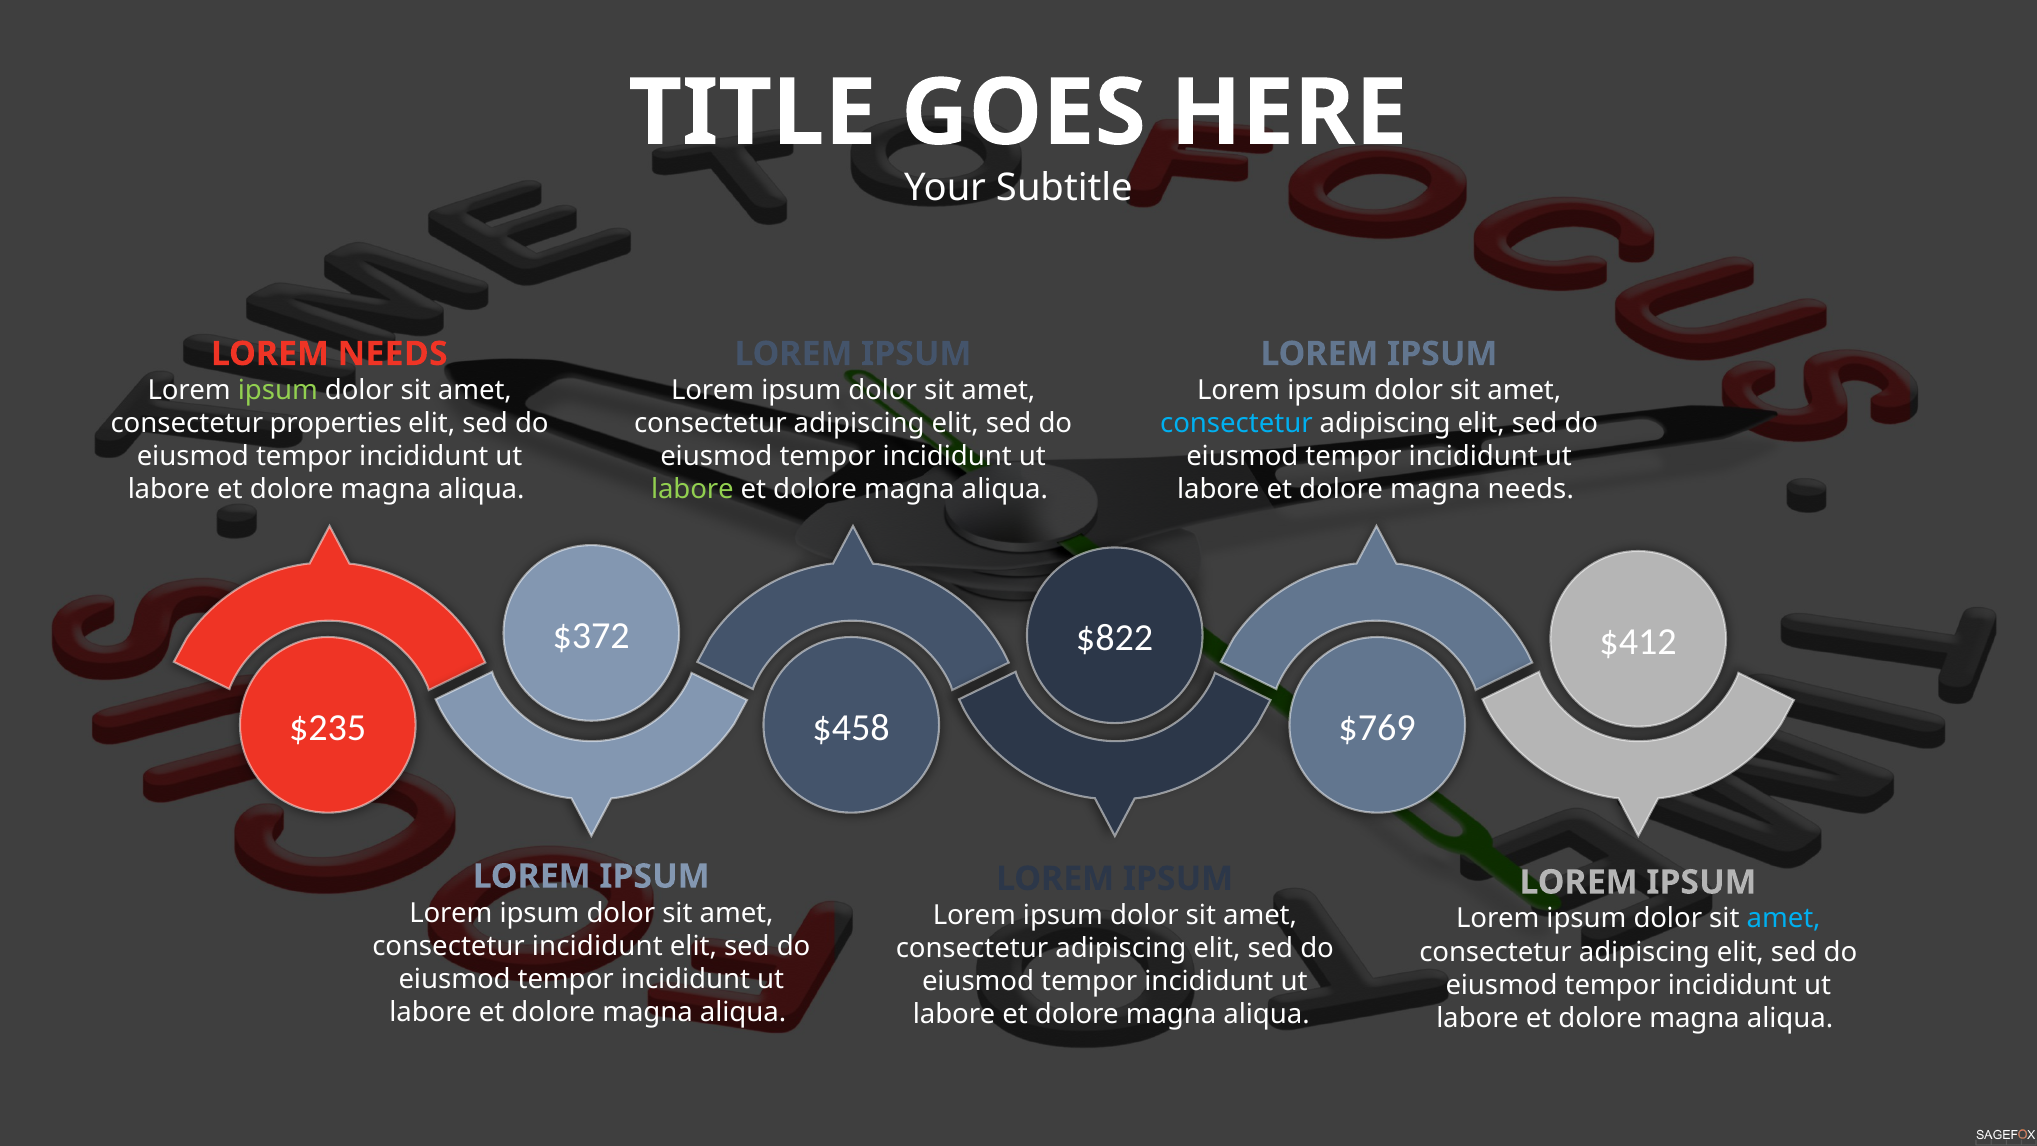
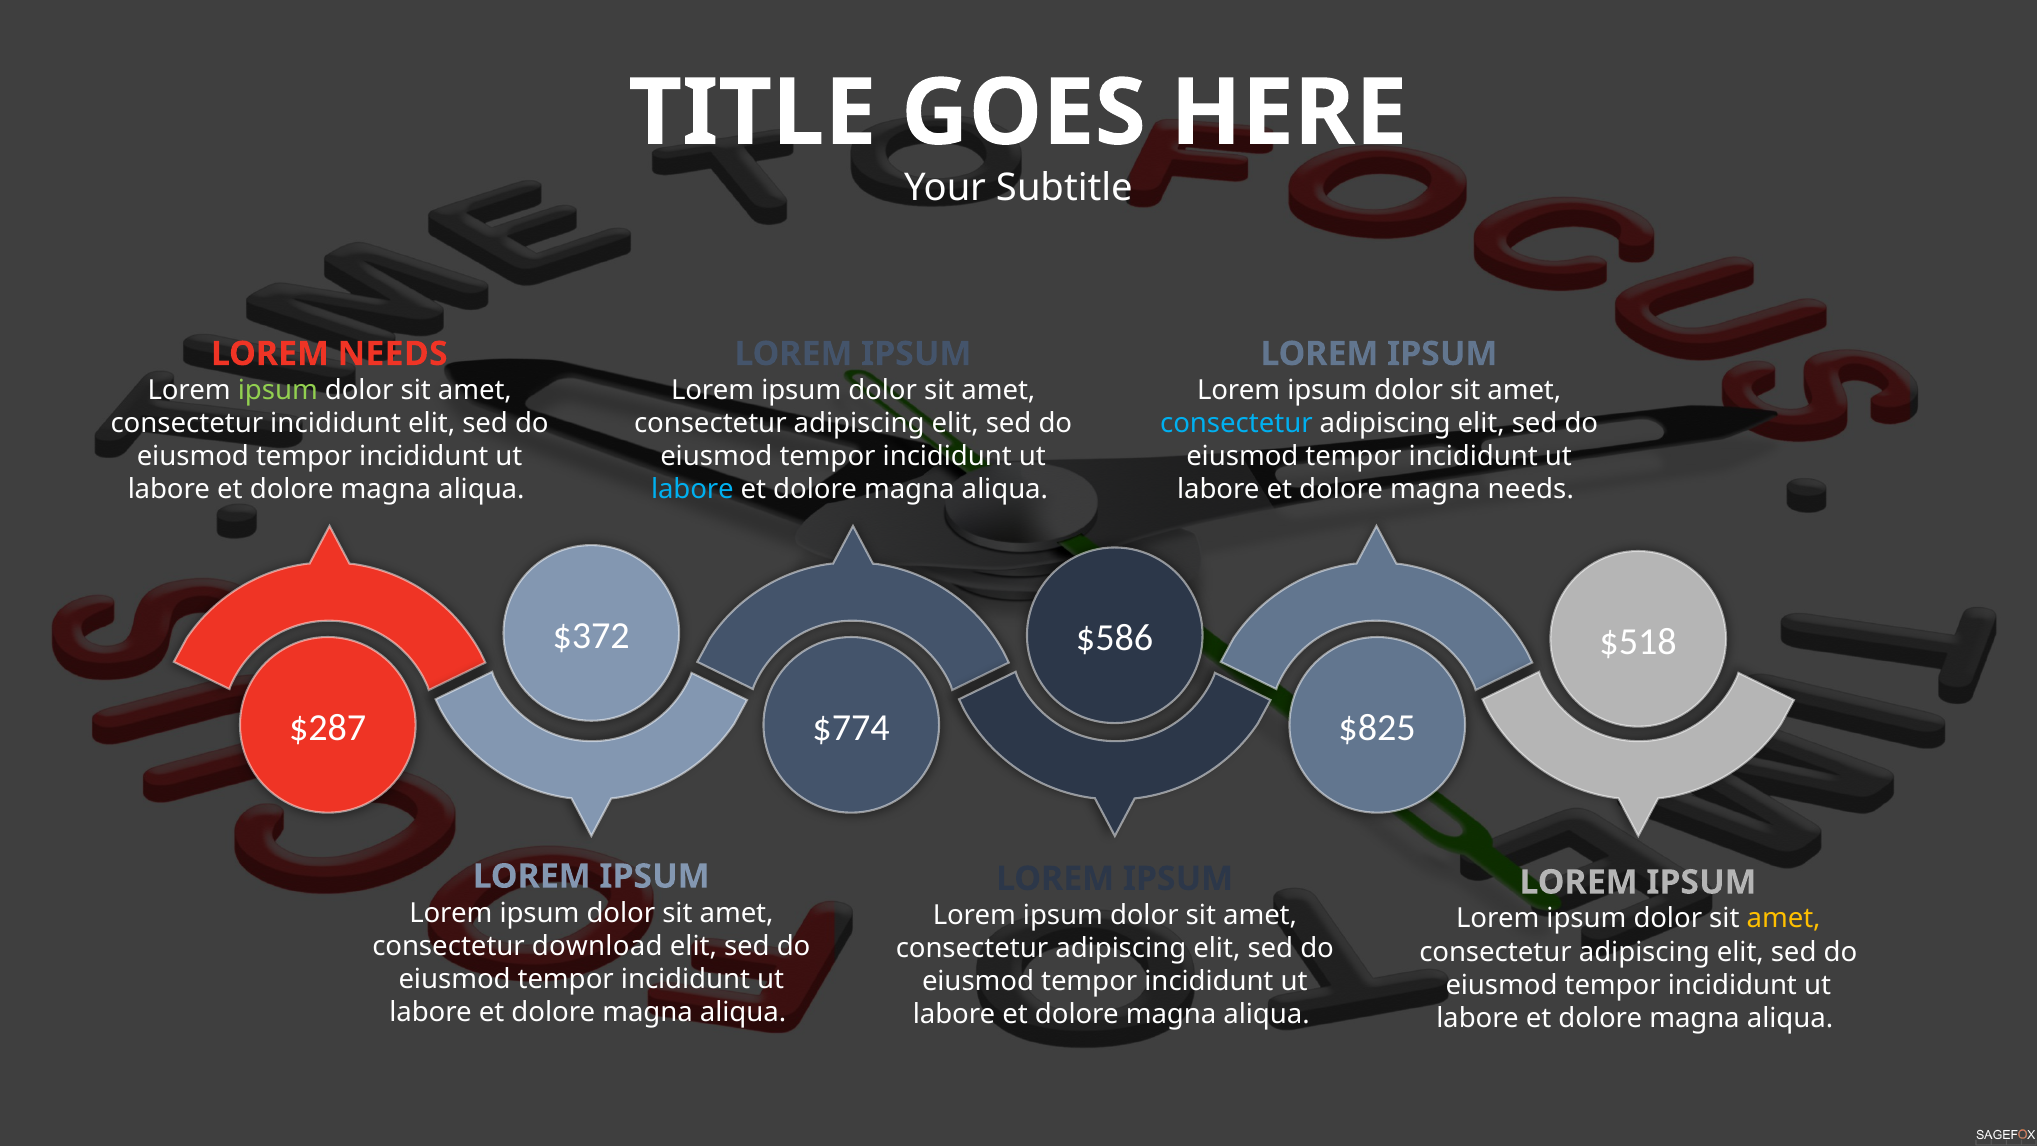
consectetur properties: properties -> incididunt
labore at (692, 490) colour: light green -> light blue
$822: $822 -> $586
$412: $412 -> $518
$235: $235 -> $287
$458: $458 -> $774
$769: $769 -> $825
amet at (1784, 919) colour: light blue -> yellow
consectetur incididunt: incididunt -> download
